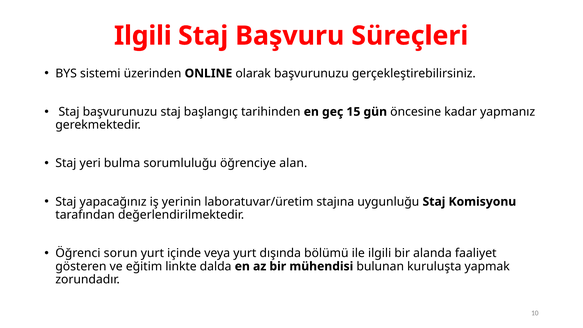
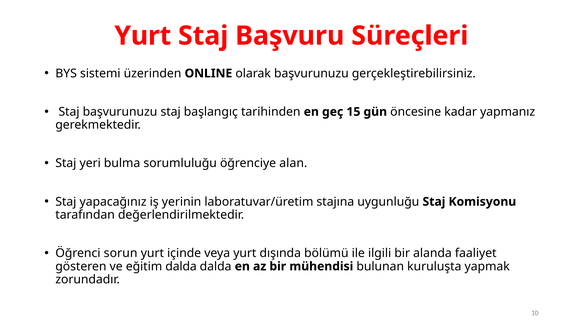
Ilgili at (143, 36): Ilgili -> Yurt
eğitim linkte: linkte -> dalda
